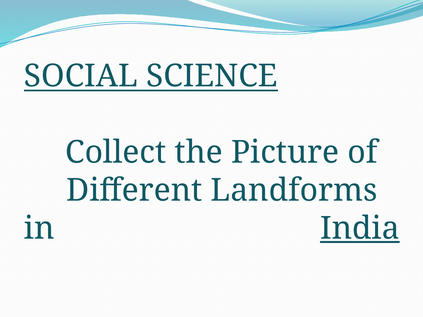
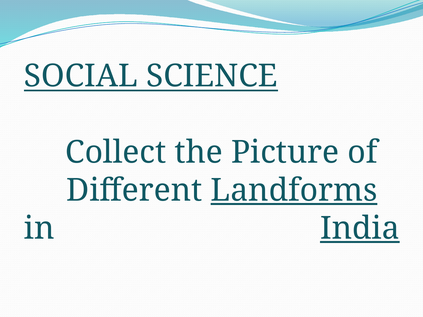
Landforms underline: none -> present
